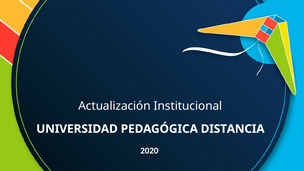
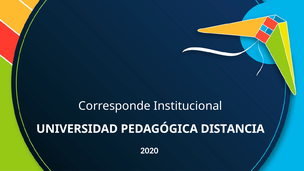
Actualización: Actualización -> Corresponde
